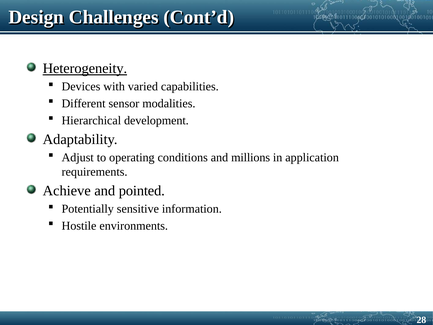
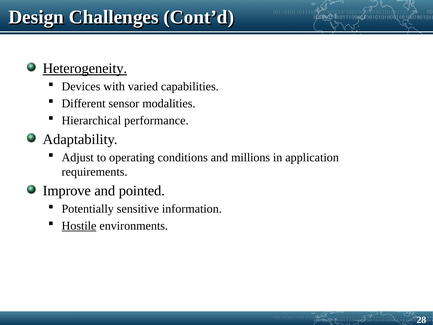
development: development -> performance
Achieve: Achieve -> Improve
Hostile underline: none -> present
